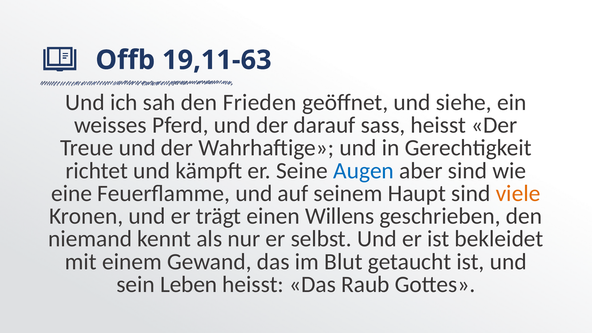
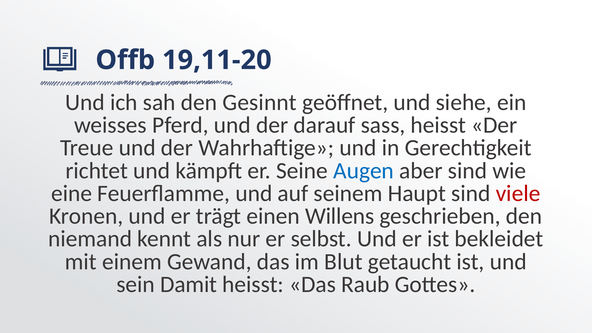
19,11-63: 19,11-63 -> 19,11-20
Frieden: Frieden -> Gesinnt
viele colour: orange -> red
Leben: Leben -> Damit
